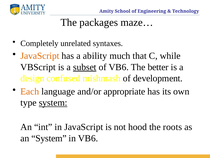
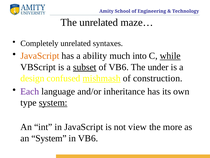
The packages: packages -> unrelated
that: that -> into
while underline: none -> present
better: better -> under
mishmash underline: none -> present
development: development -> construction
Each colour: orange -> purple
appropriate: appropriate -> inheritance
hood: hood -> view
roots: roots -> more
